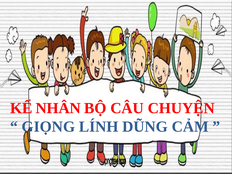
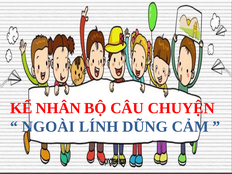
GIỌNG: GIỌNG -> NGOÀI
